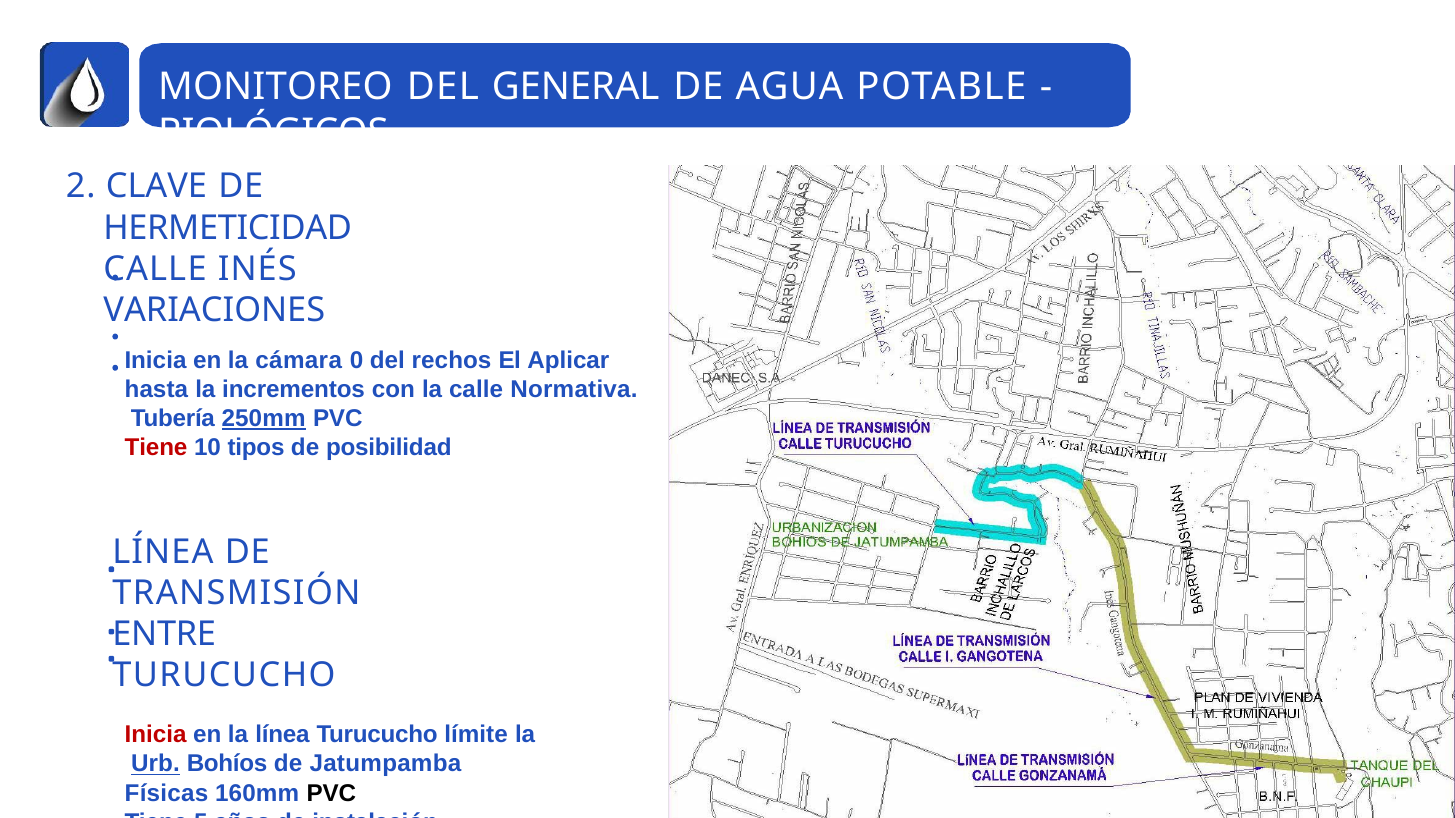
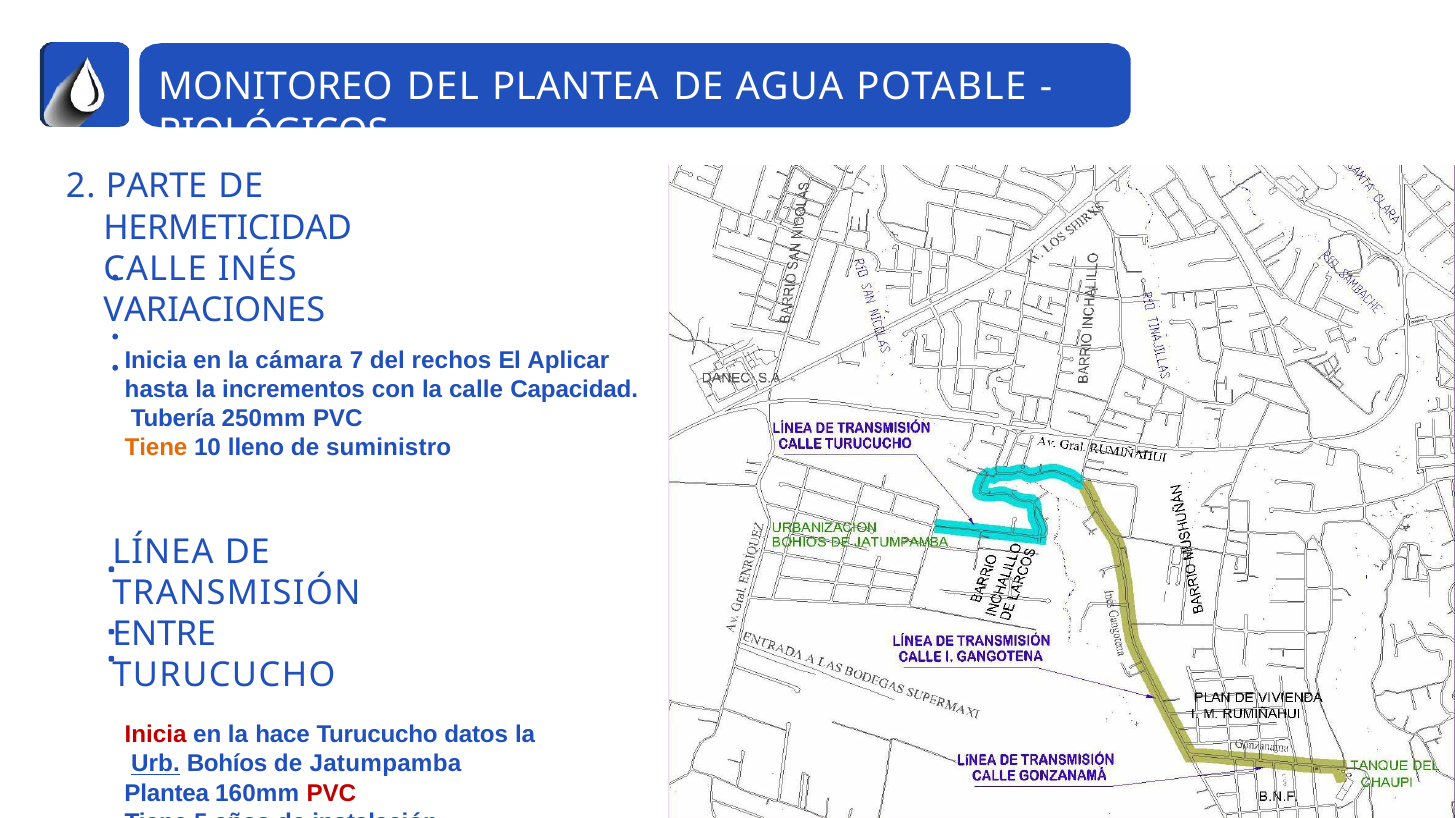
DEL GENERAL: GENERAL -> PLANTEA
CLAVE: CLAVE -> PARTE
0: 0 -> 7
Normativa: Normativa -> Capacidad
250mm underline: present -> none
Tiene at (156, 448) colour: red -> orange
tipos: tipos -> lleno
posibilidad: posibilidad -> suministro
la línea: línea -> hace
límite: límite -> datos
Físicas at (167, 794): Físicas -> Plantea
PVC at (331, 794) colour: black -> red
